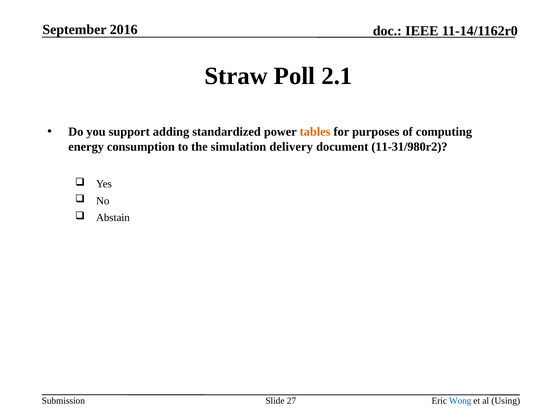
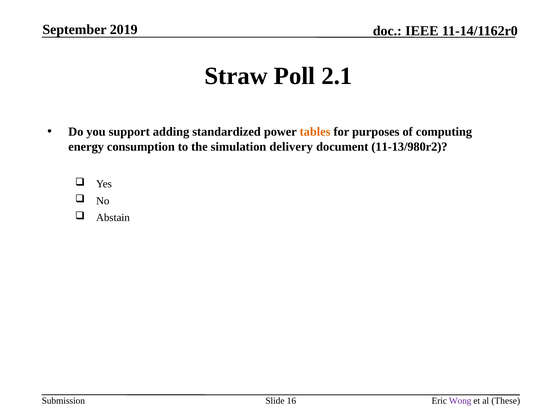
2016: 2016 -> 2019
11-31/980r2: 11-31/980r2 -> 11-13/980r2
27: 27 -> 16
Wong colour: blue -> purple
Using: Using -> These
